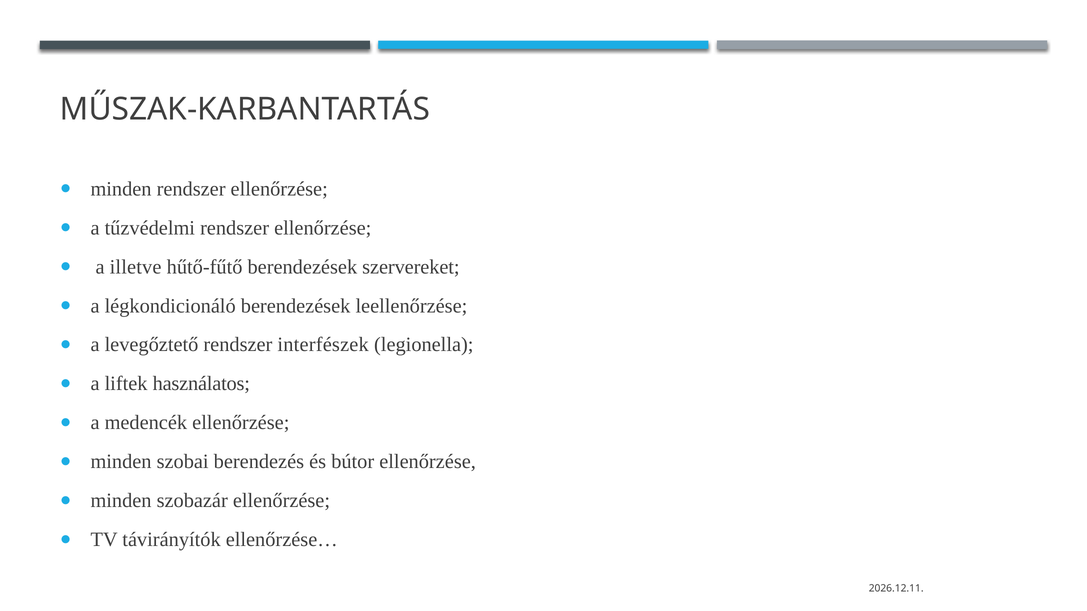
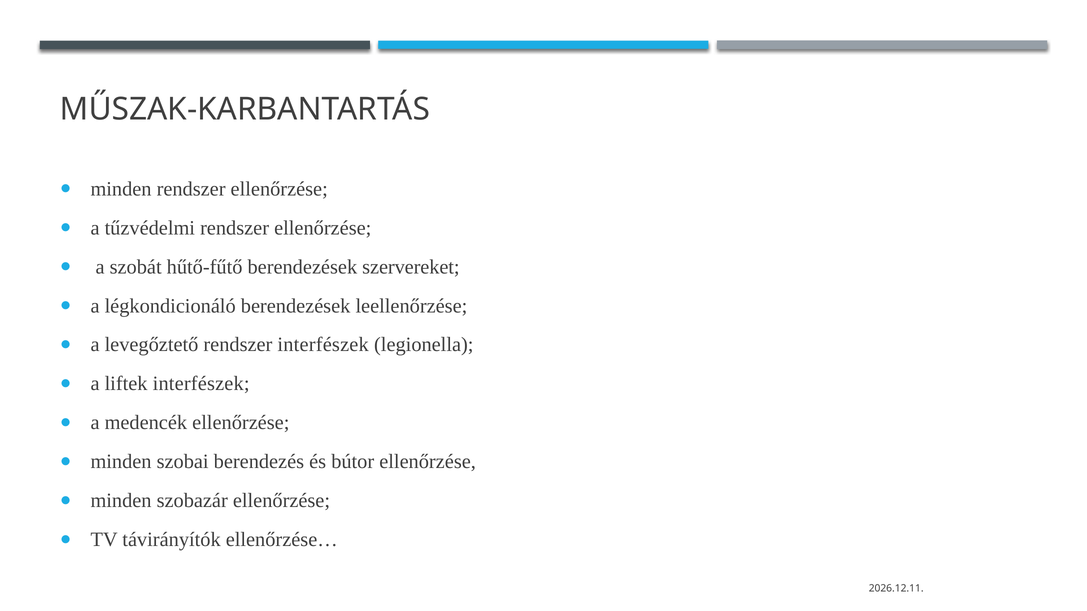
illetve: illetve -> szobát
liftek használatos: használatos -> interfészek
